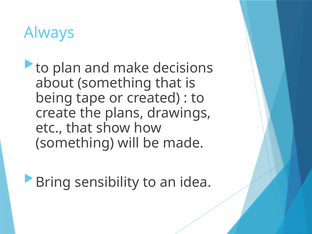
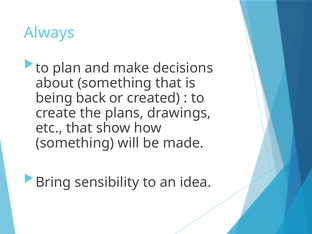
tape: tape -> back
